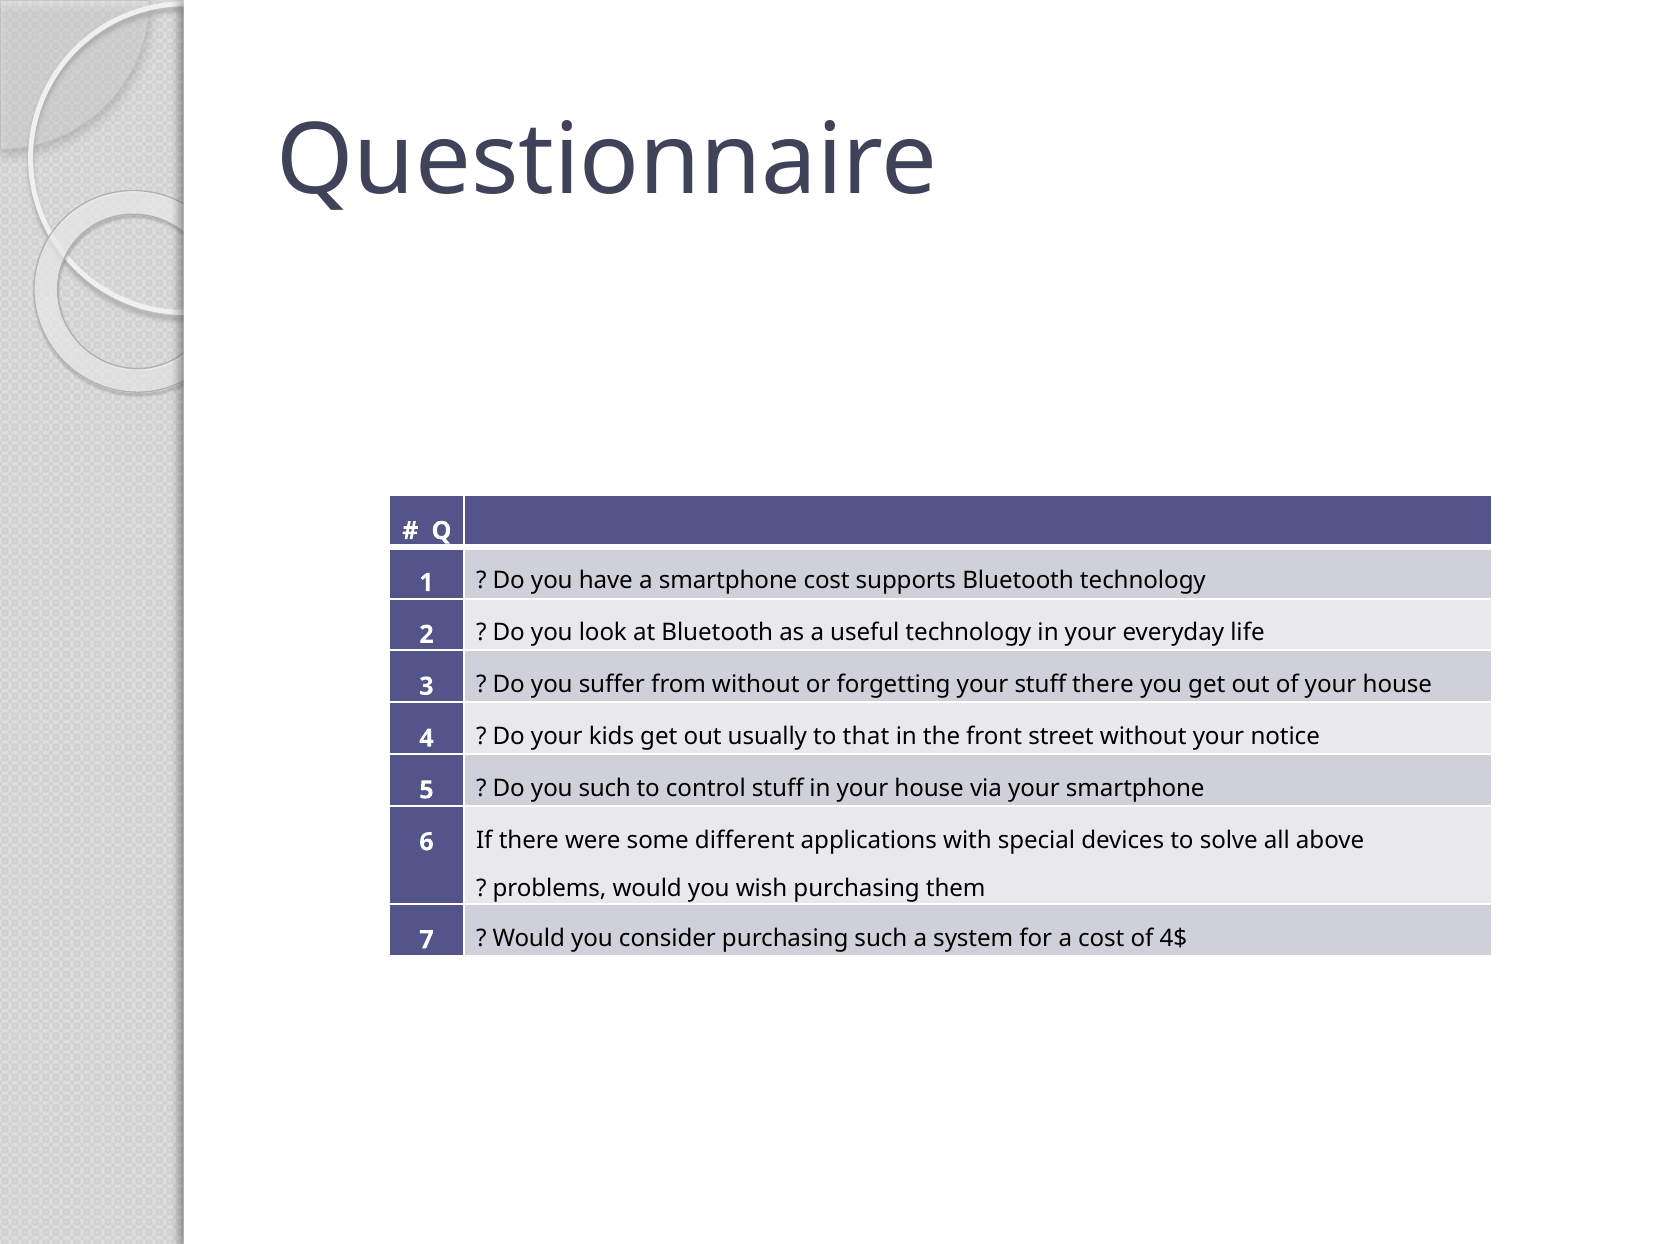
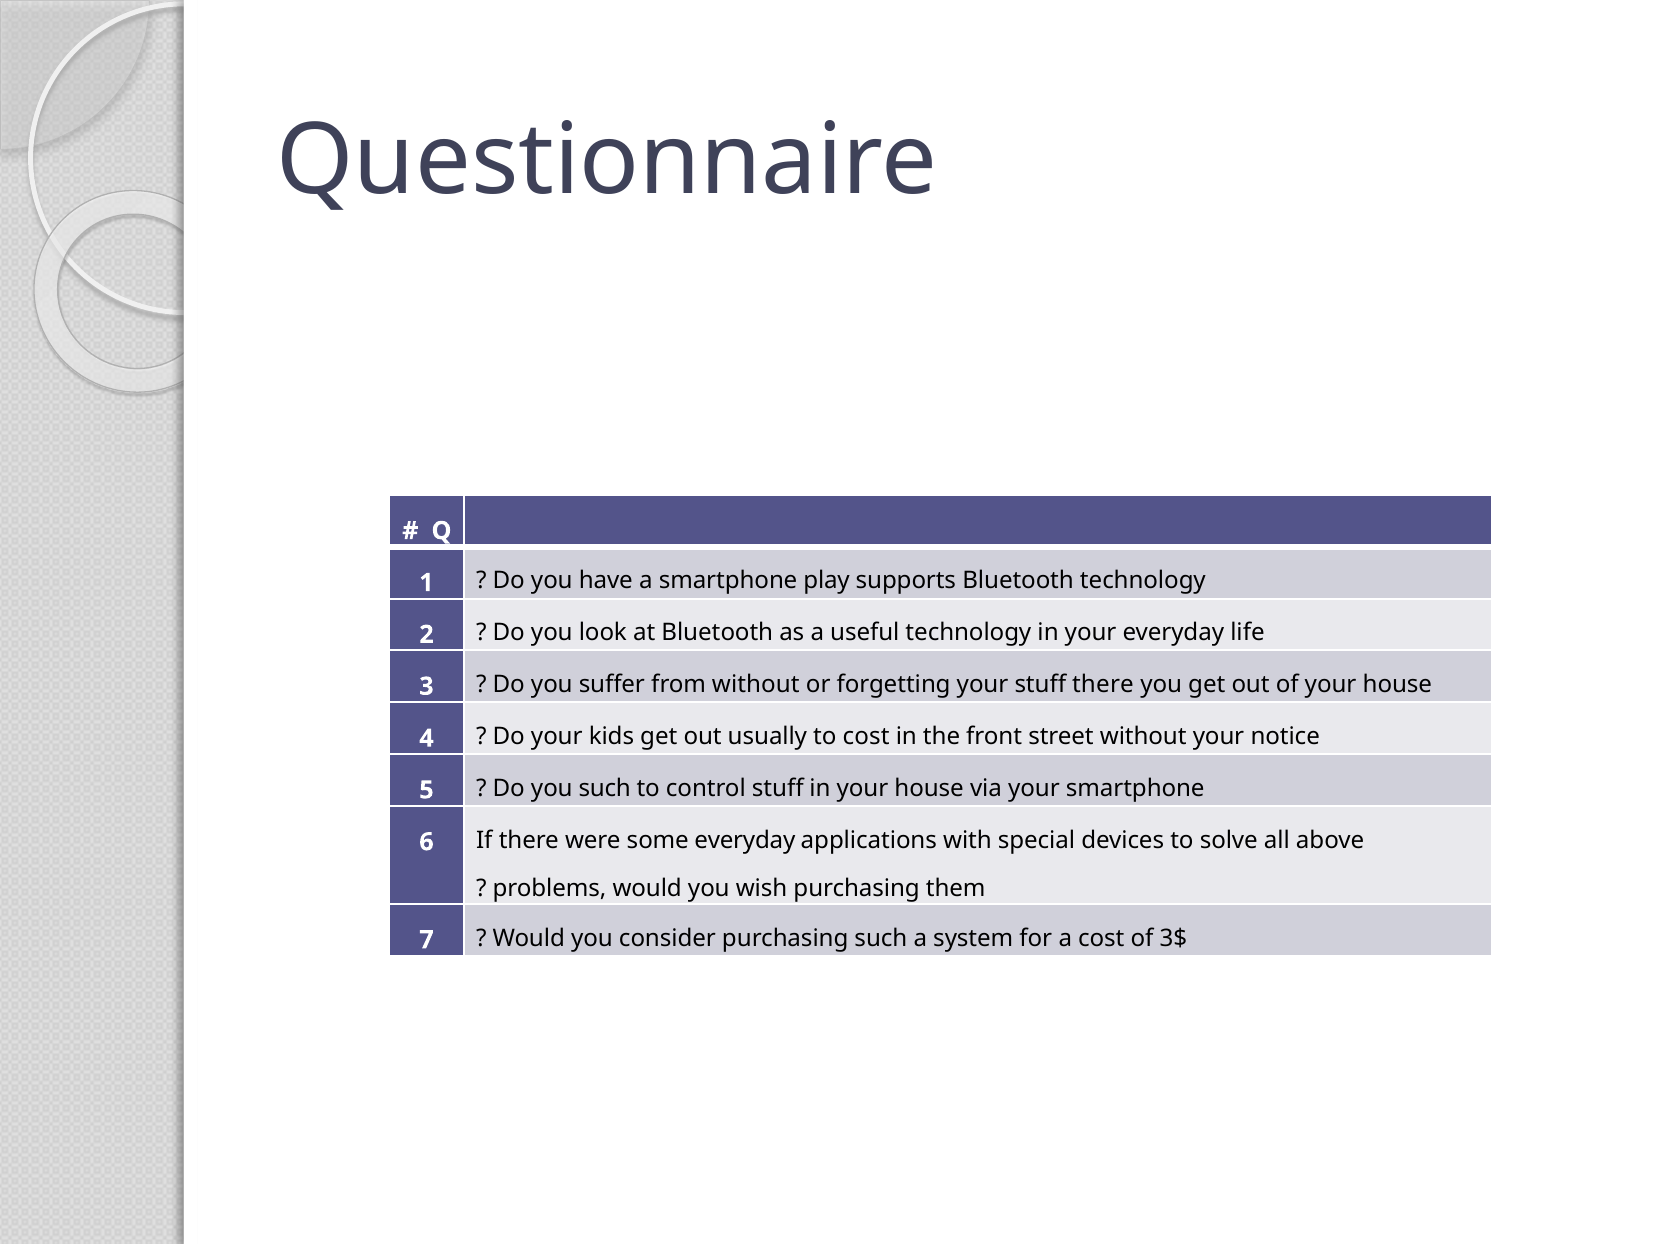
smartphone cost: cost -> play
to that: that -> cost
some different: different -> everyday
4$: 4$ -> 3$
